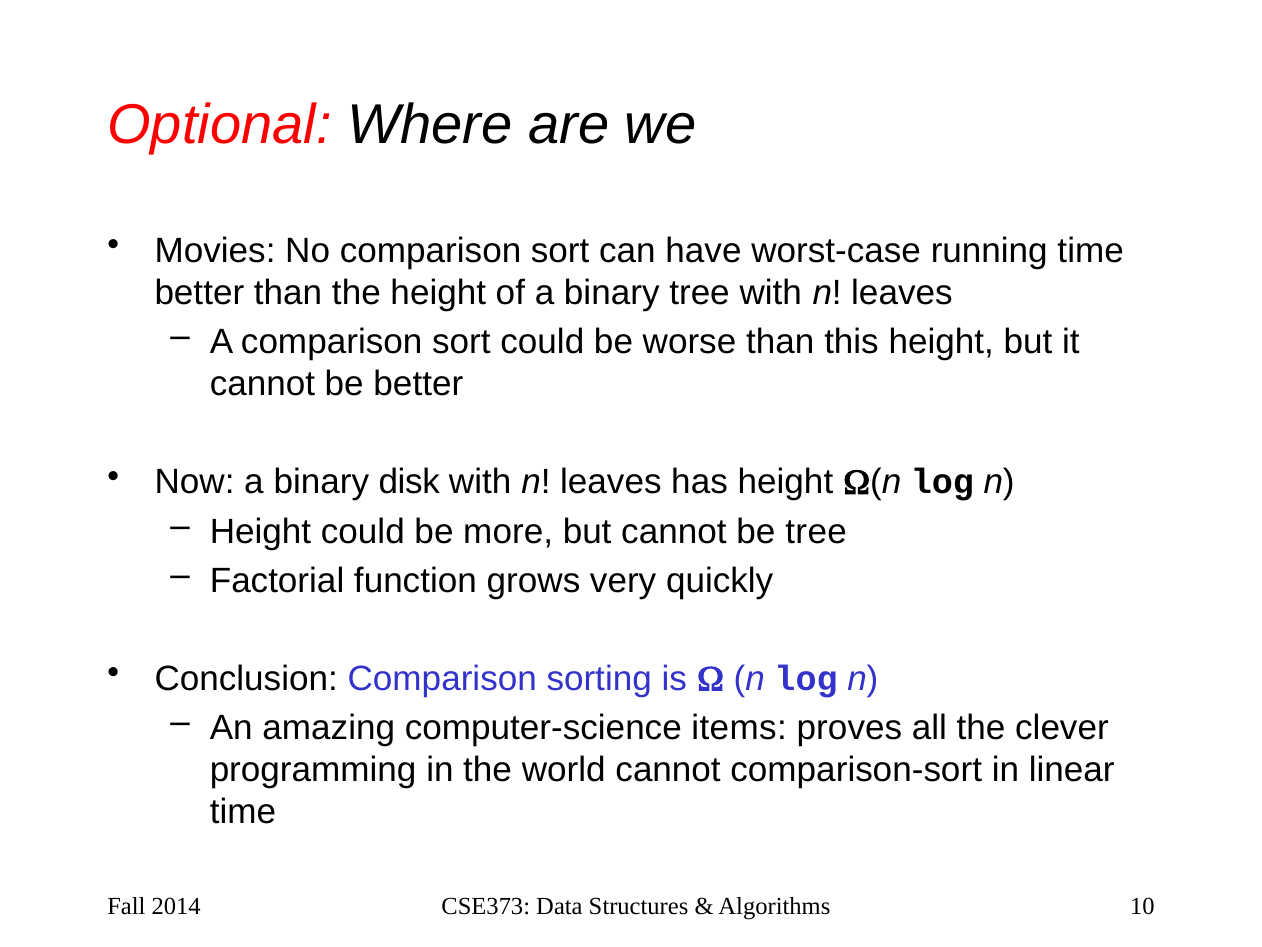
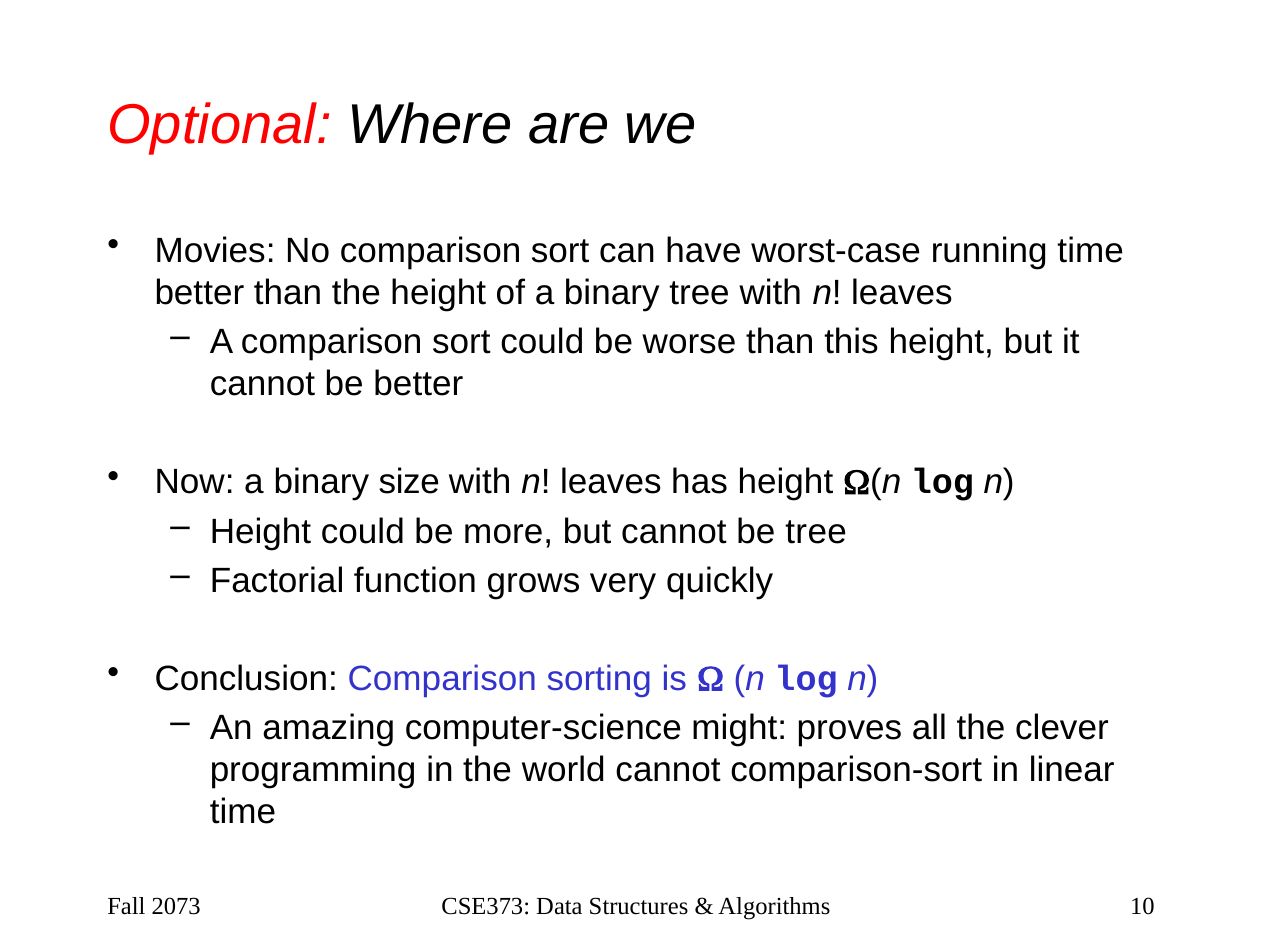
disk: disk -> size
items: items -> might
2014: 2014 -> 2073
